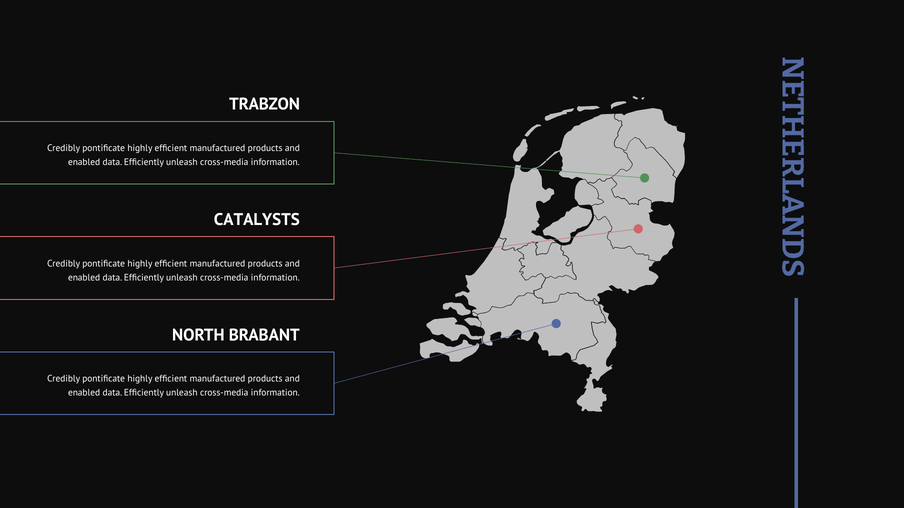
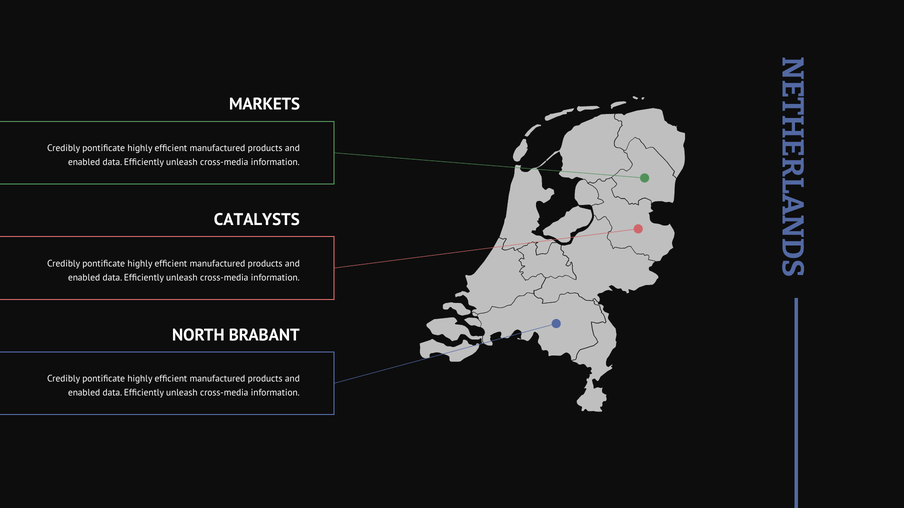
TRABZON: TRABZON -> MARKETS
